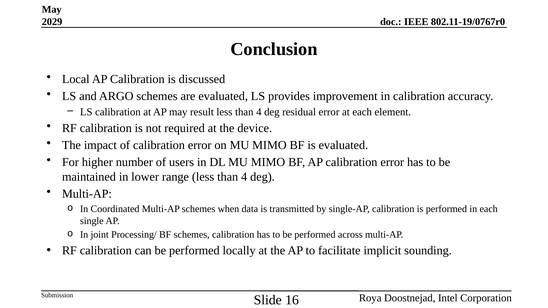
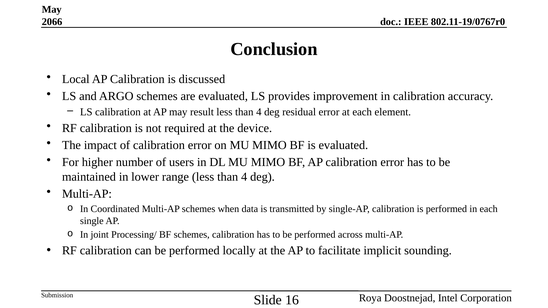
2029: 2029 -> 2066
